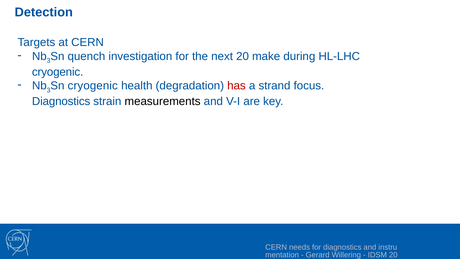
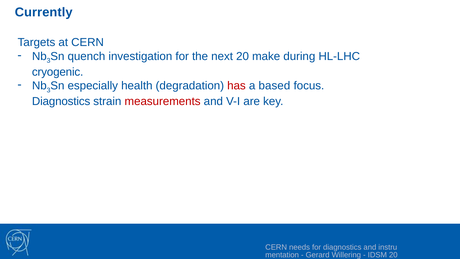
Detection: Detection -> Currently
cryogenic at (93, 86): cryogenic -> especially
strand: strand -> based
measurements colour: black -> red
